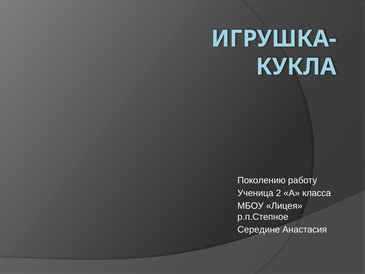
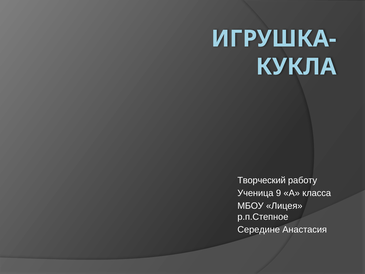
Поколению: Поколению -> Творческий
2: 2 -> 9
